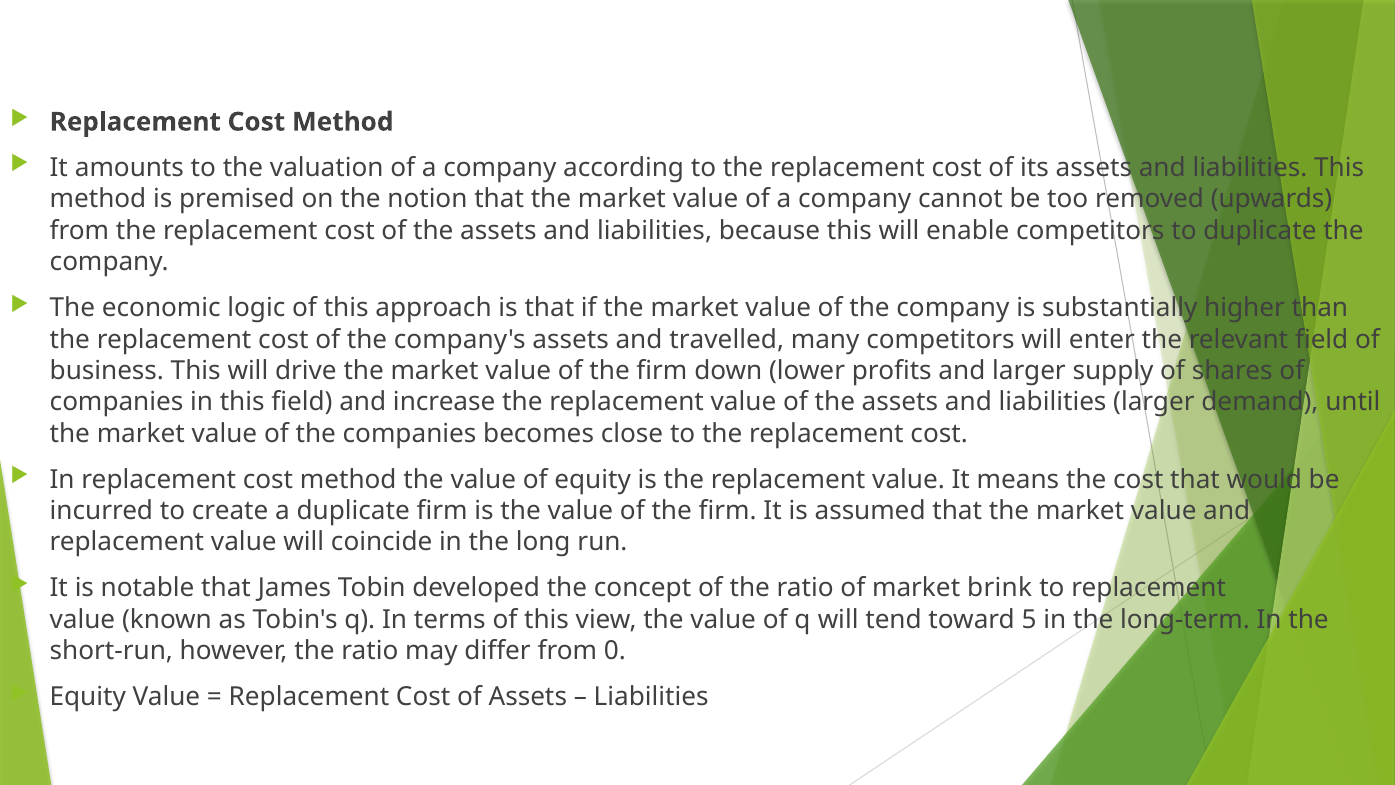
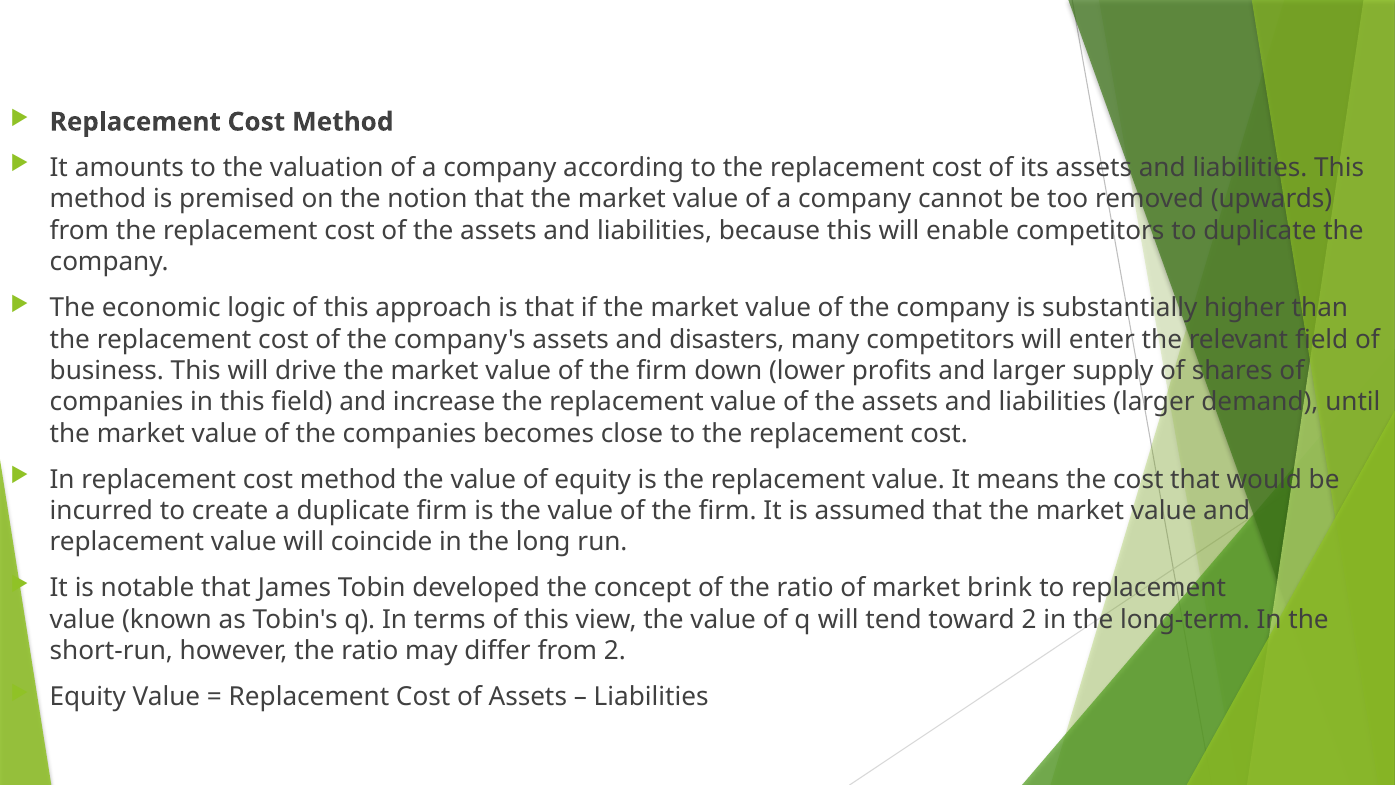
travelled: travelled -> disasters
toward 5: 5 -> 2
from 0: 0 -> 2
